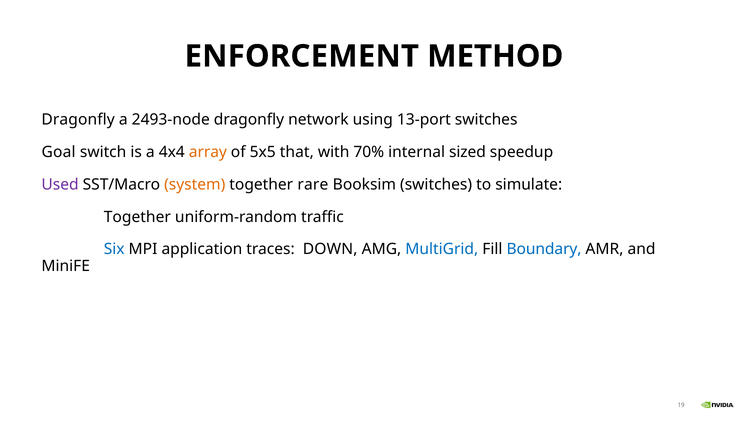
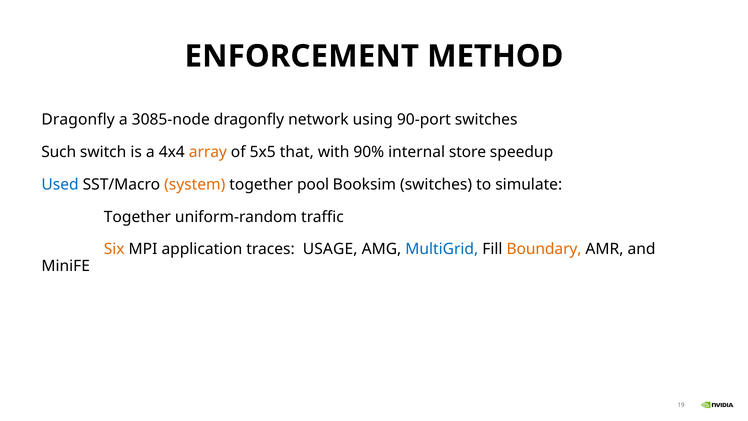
2493-node: 2493-node -> 3085-node
13-port: 13-port -> 90-port
Goal: Goal -> Such
70%: 70% -> 90%
sized: sized -> store
Used colour: purple -> blue
rare: rare -> pool
Six colour: blue -> orange
DOWN: DOWN -> USAGE
Boundary colour: blue -> orange
